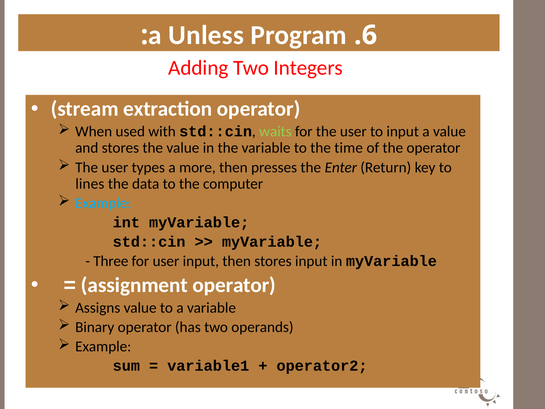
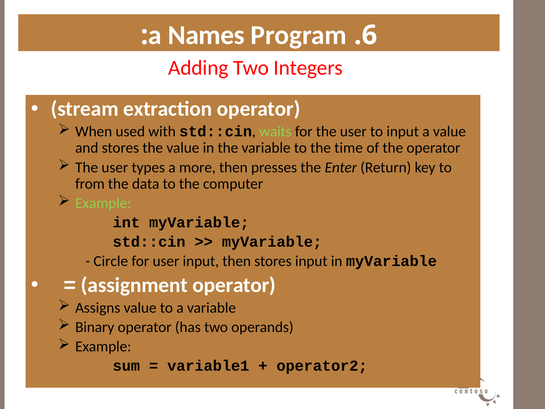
Unless: Unless -> Names
lines: lines -> from
Example at (103, 203) colour: light blue -> light green
Three: Three -> Circle
